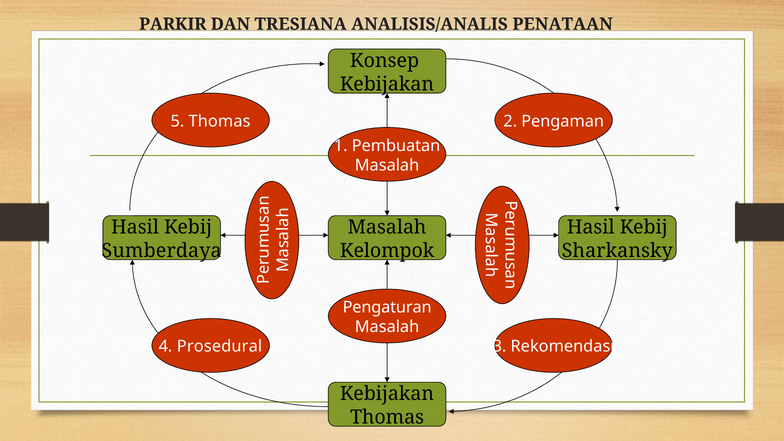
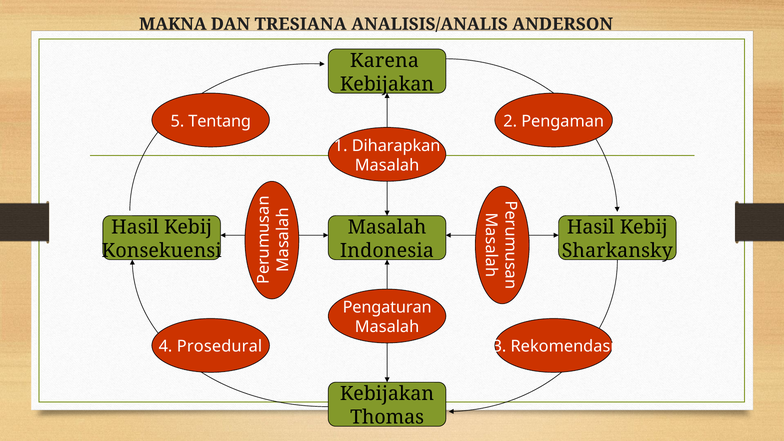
PARKIR: PARKIR -> MAKNA
PENATAAN: PENATAAN -> ANDERSON
Konsep: Konsep -> Karena
5 Thomas: Thomas -> Tentang
Pembuatan: Pembuatan -> Diharapkan
Sumberdaya: Sumberdaya -> Konsekuensi
Kelompok: Kelompok -> Indonesia
